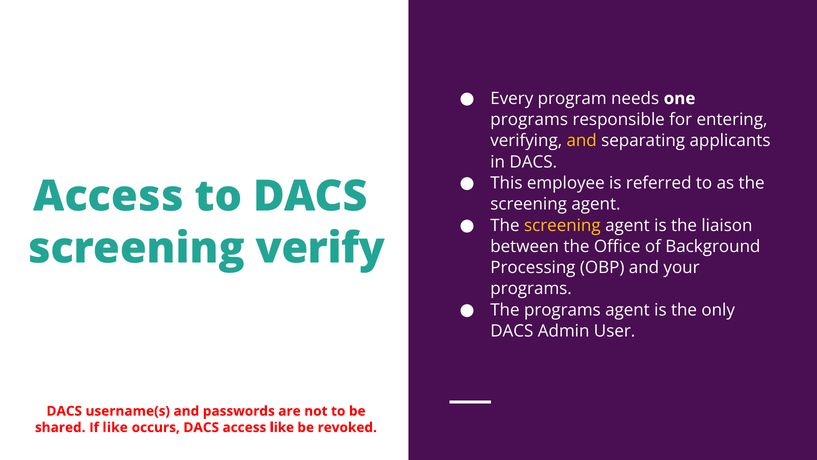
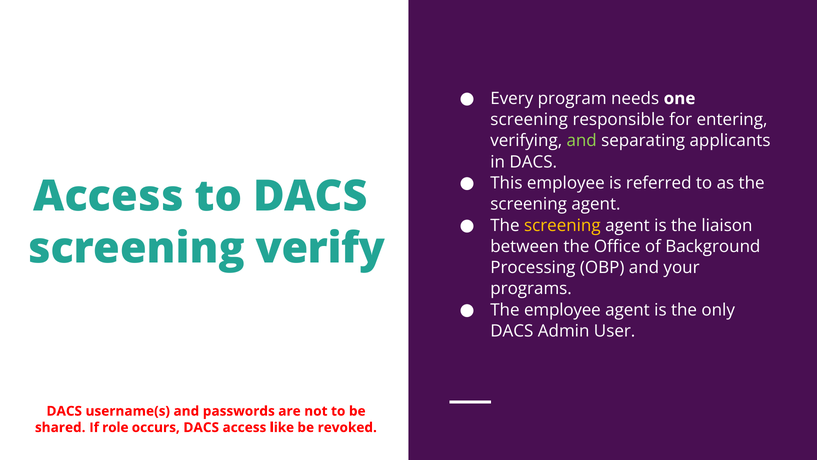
programs at (529, 120): programs -> screening
and at (582, 141) colour: yellow -> light green
The programs: programs -> employee
If like: like -> role
